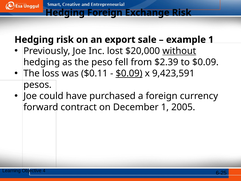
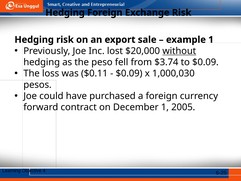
$2.39: $2.39 -> $3.74
$0.09 at (129, 73) underline: present -> none
9,423,591: 9,423,591 -> 1,000,030
